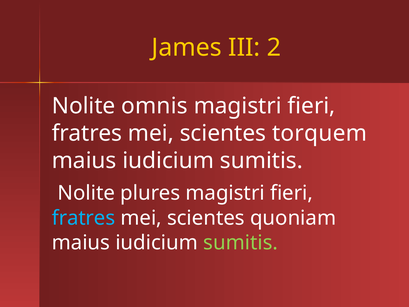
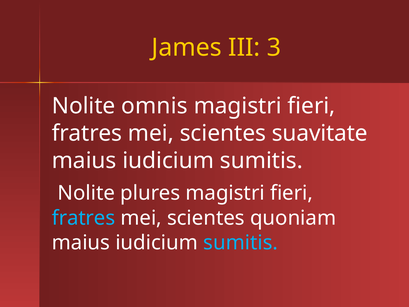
2: 2 -> 3
torquem: torquem -> suavitate
sumitis at (241, 242) colour: light green -> light blue
